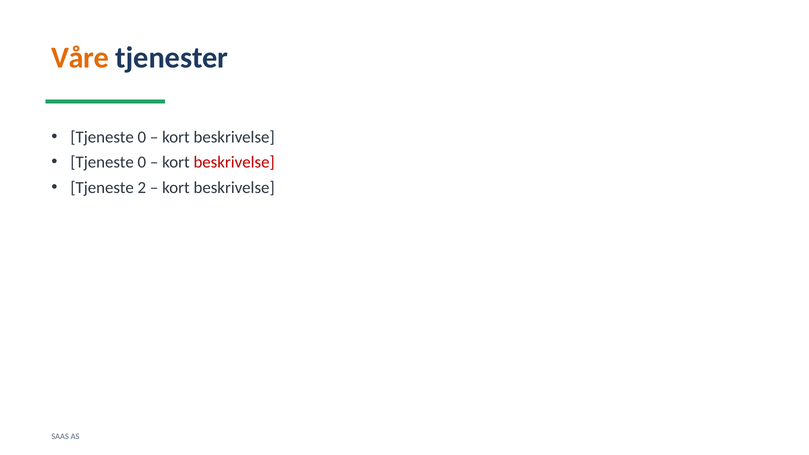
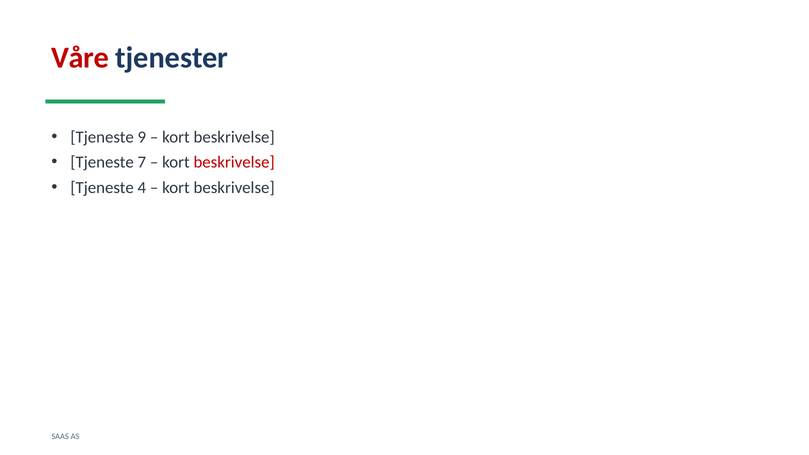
Våre colour: orange -> red
0 at (142, 137): 0 -> 9
0 at (142, 162): 0 -> 7
2: 2 -> 4
